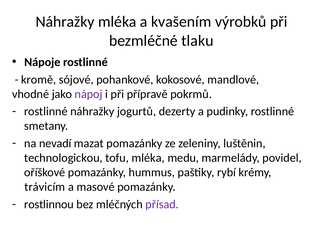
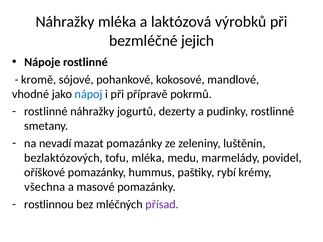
kvašením: kvašením -> laktózová
tlaku: tlaku -> jejich
nápoj colour: purple -> blue
technologickou: technologickou -> bezlaktózových
trávicím: trávicím -> všechna
